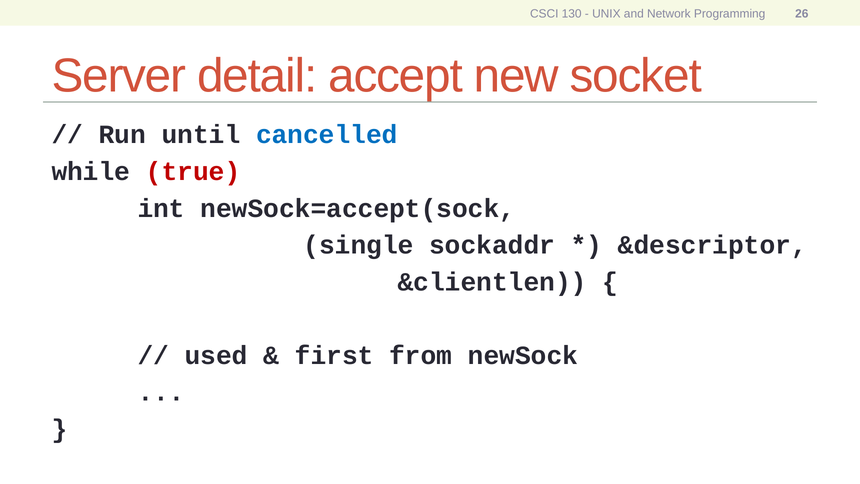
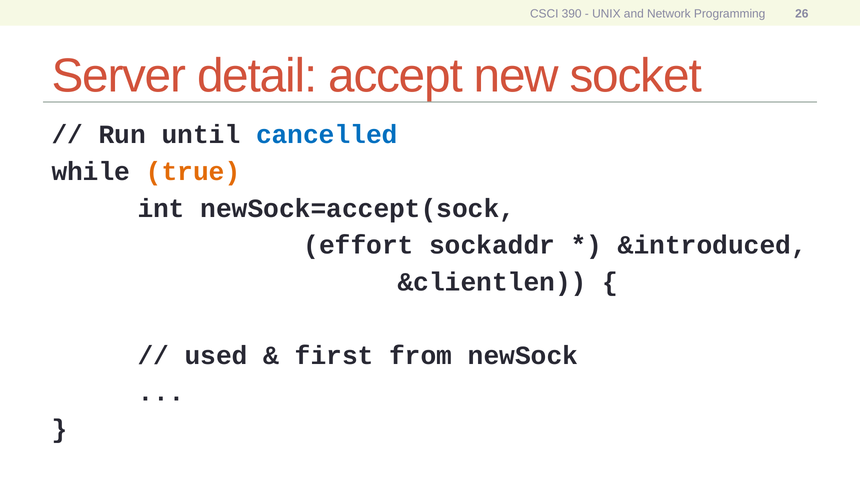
130: 130 -> 390
true colour: red -> orange
single: single -> effort
&descriptor: &descriptor -> &introduced
